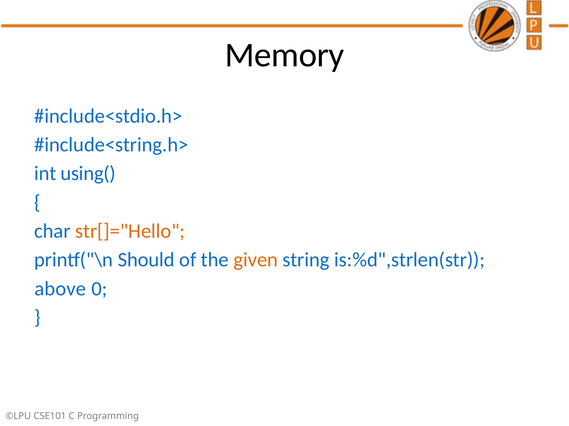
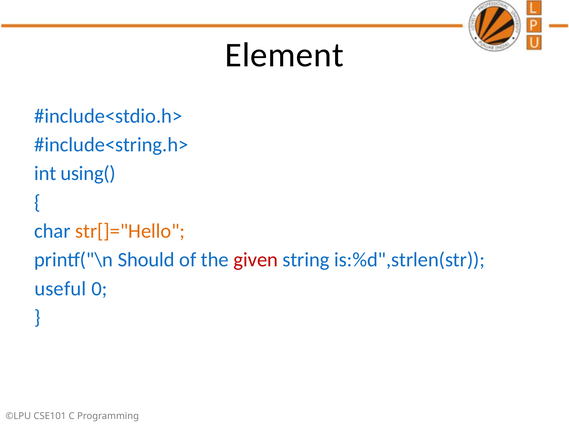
Memory: Memory -> Element
given colour: orange -> red
above: above -> useful
